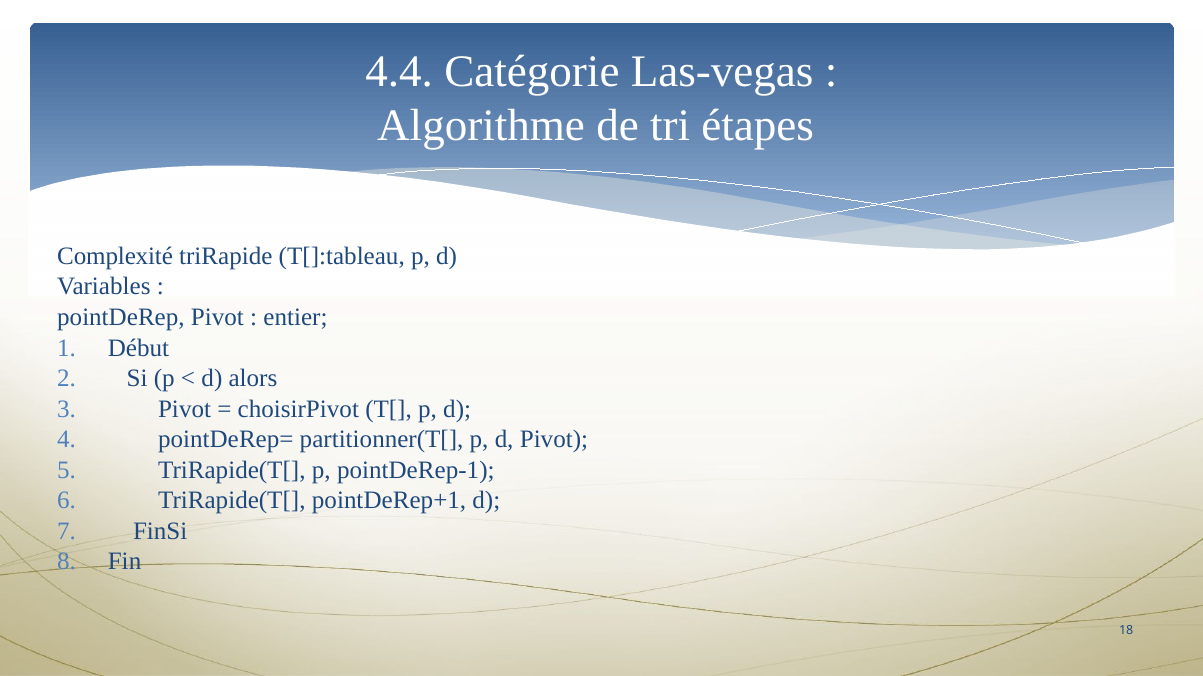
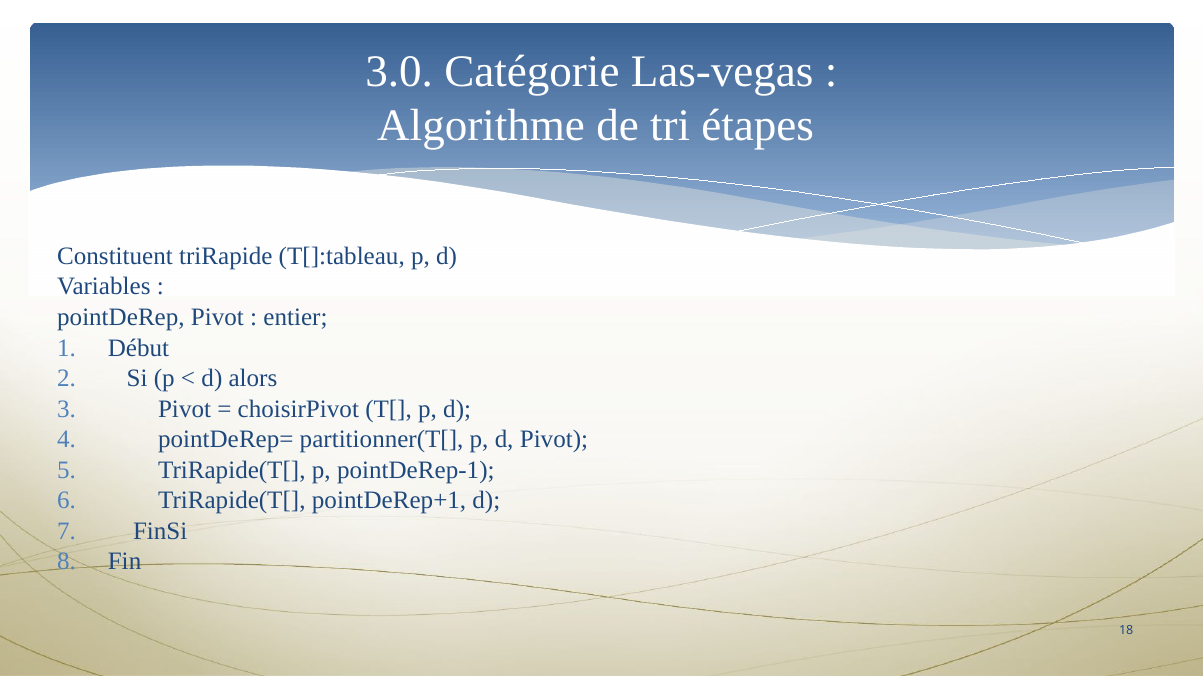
4.4: 4.4 -> 3.0
Complexité: Complexité -> Constituent
